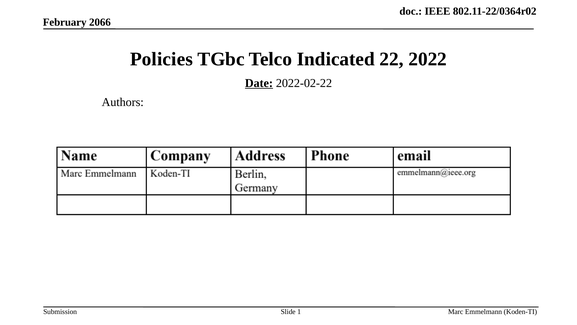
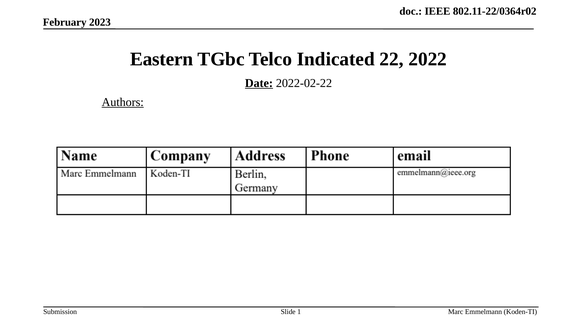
2066: 2066 -> 2023
Policies: Policies -> Eastern
Authors underline: none -> present
